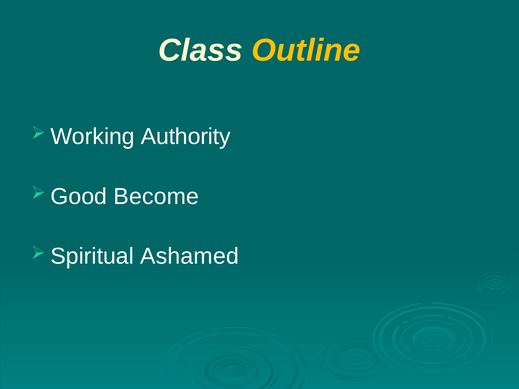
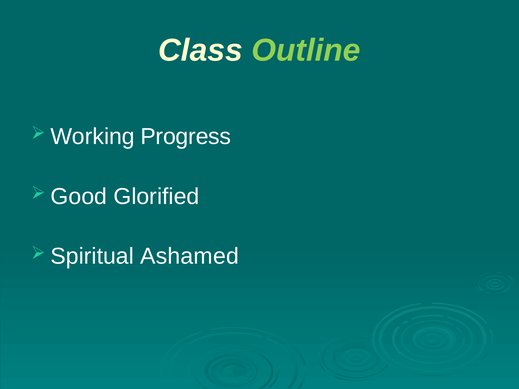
Outline colour: yellow -> light green
Authority: Authority -> Progress
Become: Become -> Glorified
